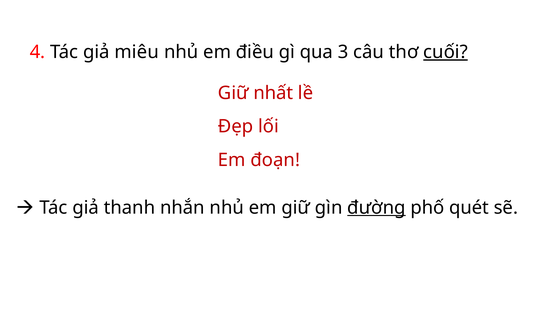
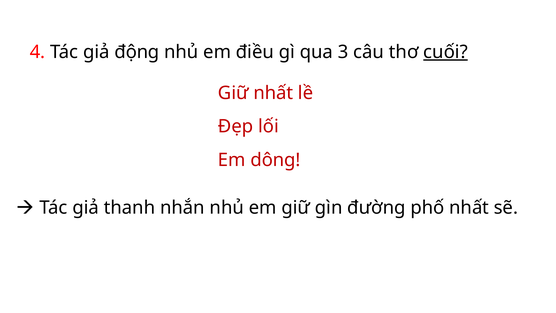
miêu: miêu -> động
đoạn: đoạn -> dông
đường underline: present -> none
phố quét: quét -> nhất
